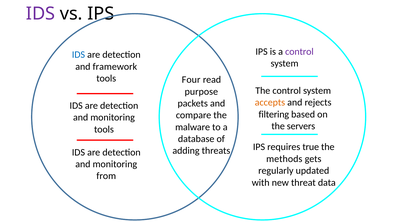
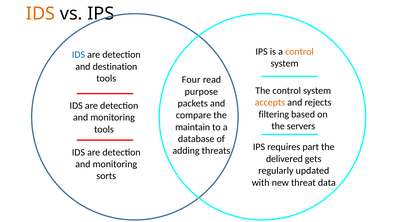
IDS at (41, 14) colour: purple -> orange
control at (299, 52) colour: purple -> orange
framework: framework -> destination
malware: malware -> maintain
true: true -> part
methods: methods -> delivered
from: from -> sorts
